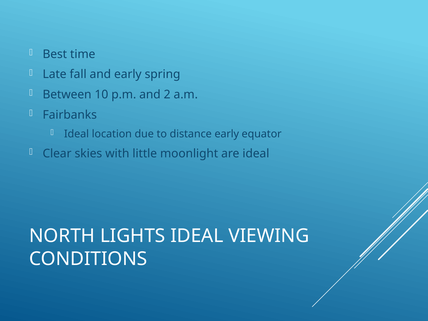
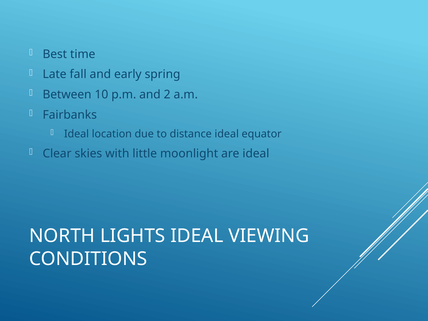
distance early: early -> ideal
